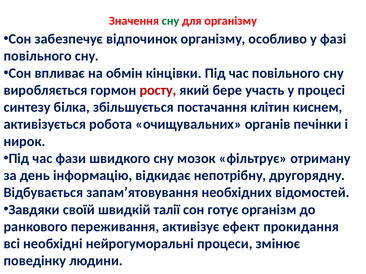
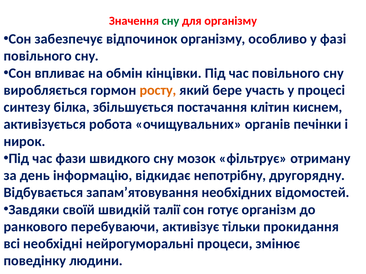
росту colour: red -> orange
переживання: переживання -> перебуваючи
ефект: ефект -> тільки
